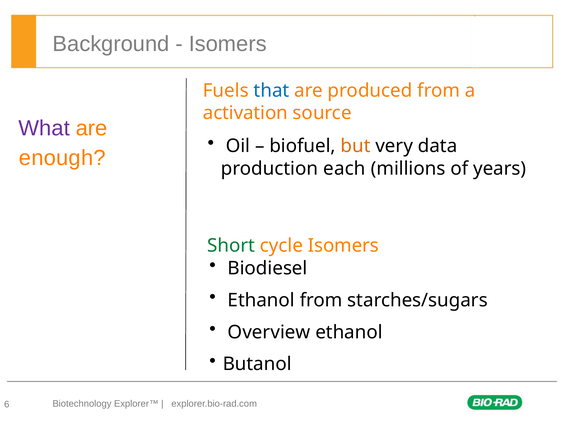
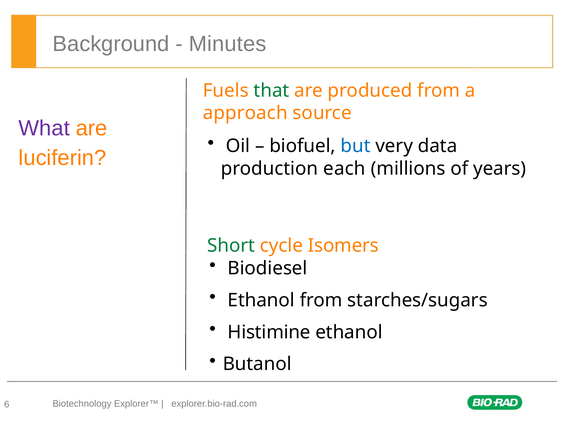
Isomers at (228, 44): Isomers -> Minutes
that colour: blue -> green
activation: activation -> approach
but colour: orange -> blue
enough: enough -> luciferin
Overview: Overview -> Histimine
